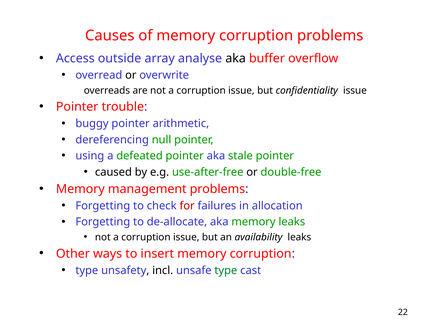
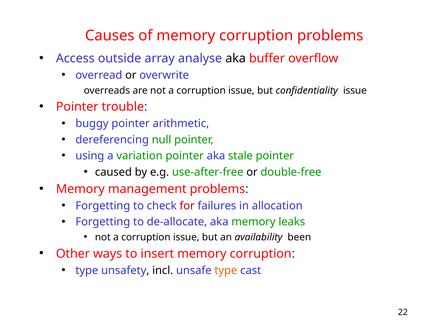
defeated: defeated -> variation
availability leaks: leaks -> been
type at (226, 271) colour: green -> orange
